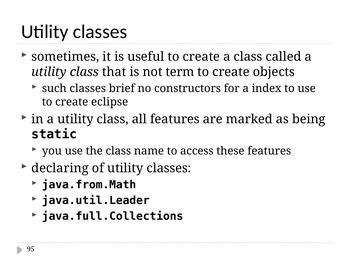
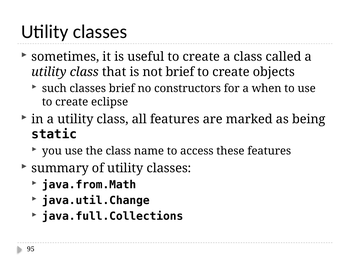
not term: term -> brief
index: index -> when
declaring: declaring -> summary
java.util.Leader: java.util.Leader -> java.util.Change
